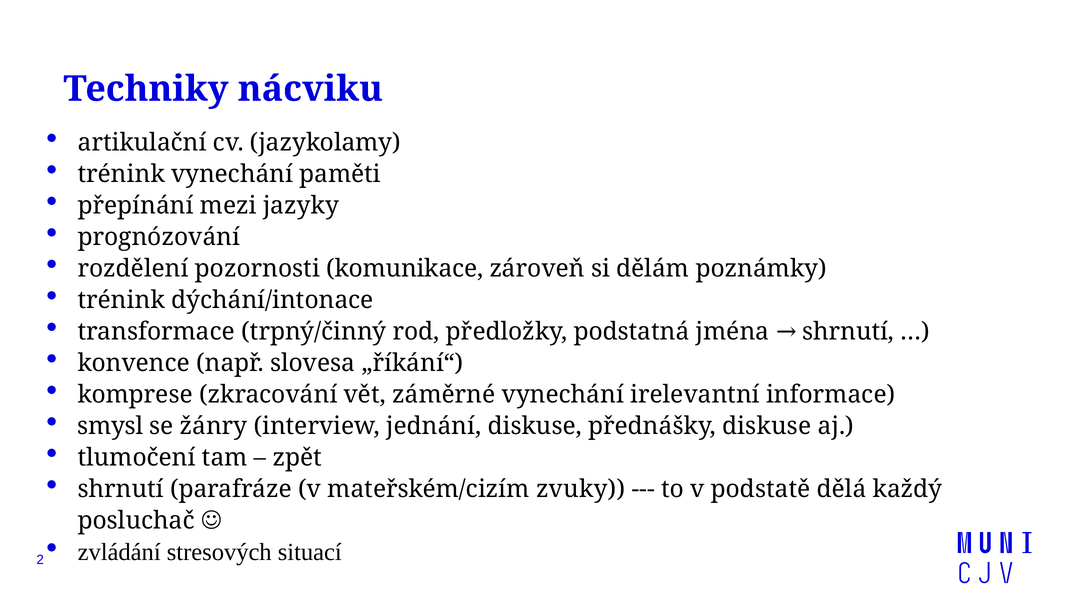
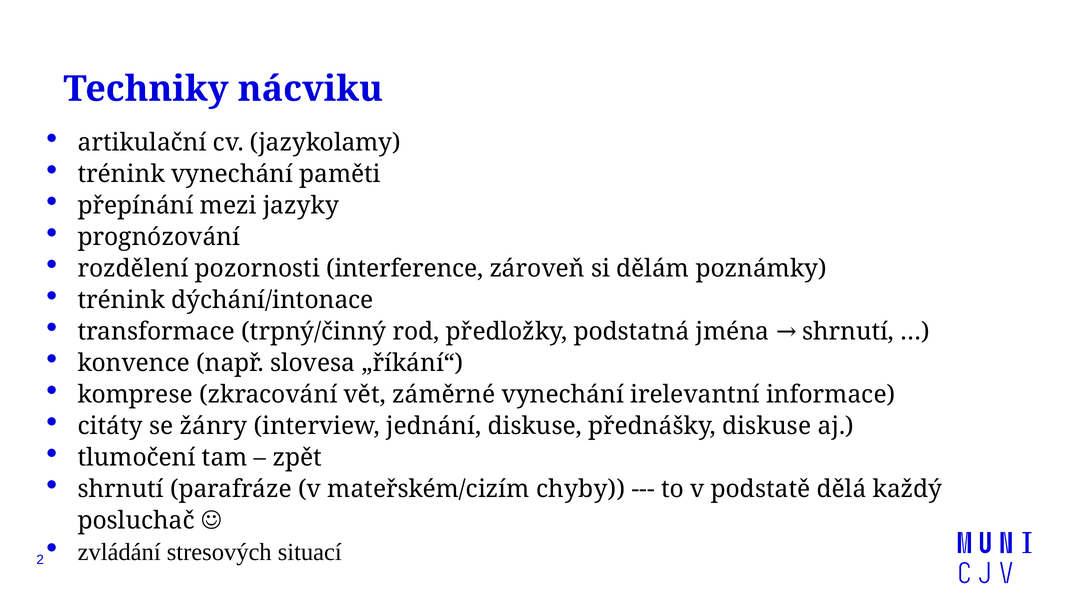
komunikace: komunikace -> interference
smysl: smysl -> citáty
zvuky: zvuky -> chyby
